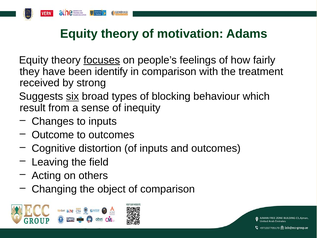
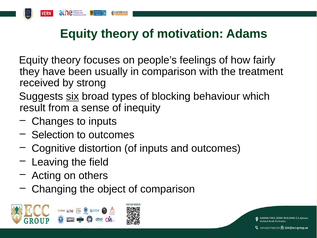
focuses underline: present -> none
identify: identify -> usually
Outcome: Outcome -> Selection
